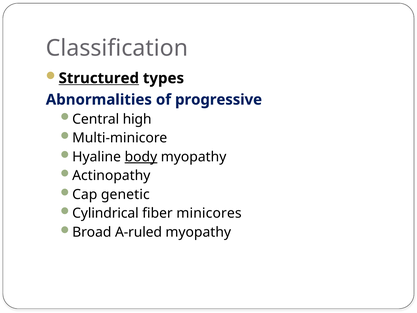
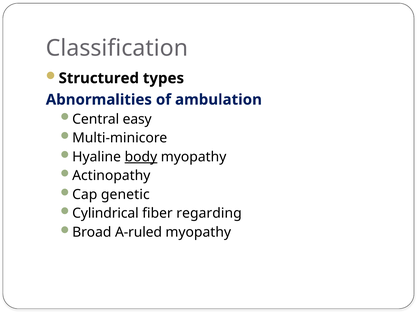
Structured underline: present -> none
progressive: progressive -> ambulation
high: high -> easy
minicores: minicores -> regarding
